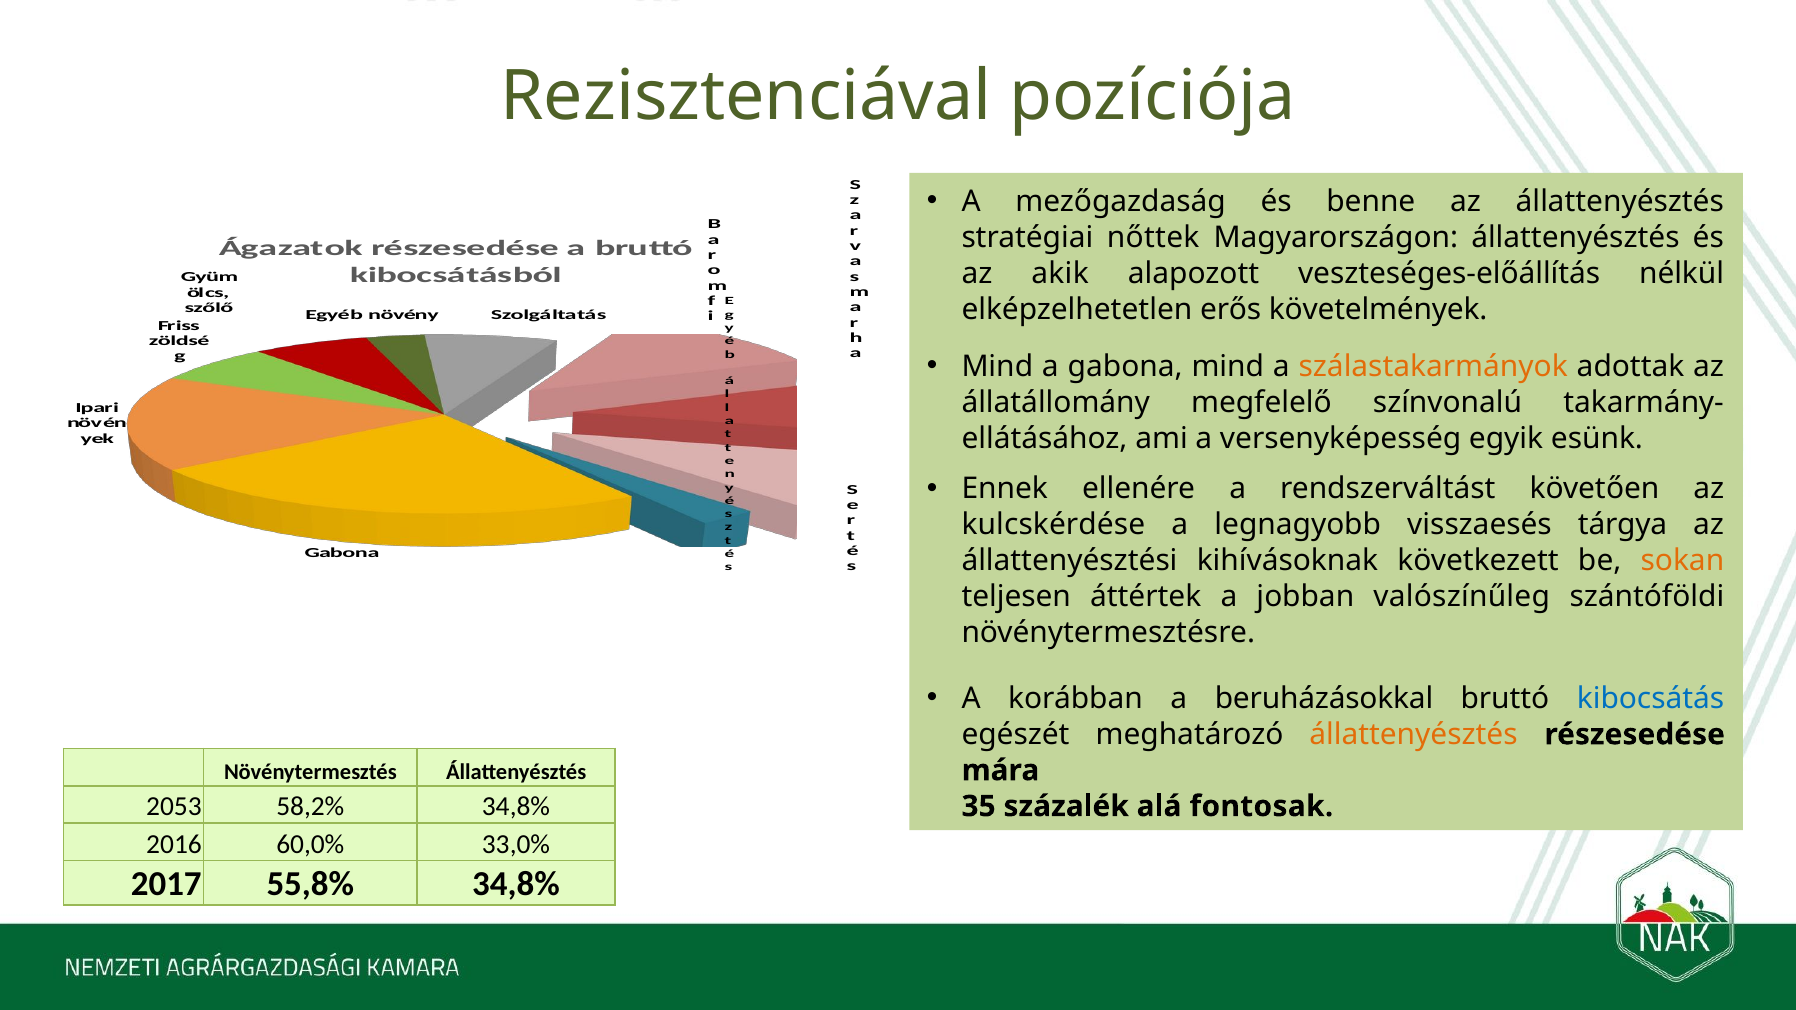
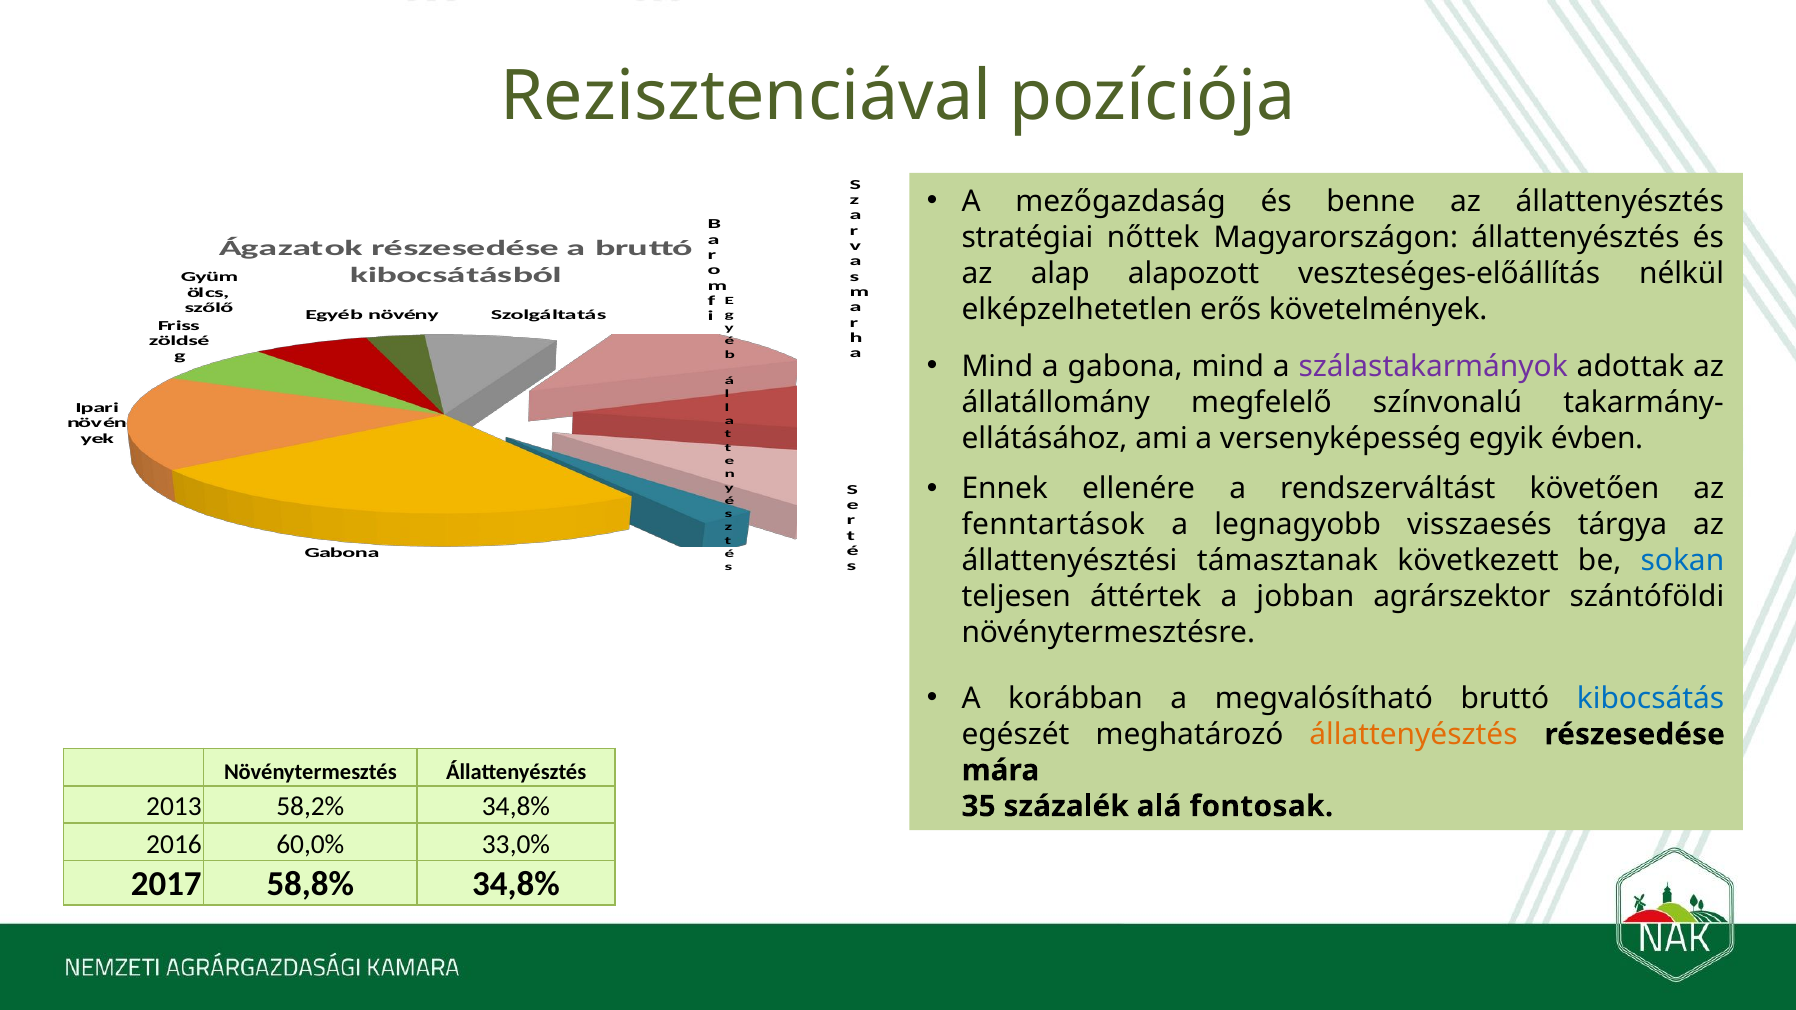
akik: akik -> alap
szálastakarmányok colour: orange -> purple
esünk: esünk -> évben
kulcskérdése: kulcskérdése -> fenntartások
kihívásoknak: kihívásoknak -> támasztanak
sokan colour: orange -> blue
valószínűleg: valószínűleg -> agrárszektor
beruházásokkal: beruházásokkal -> megvalósítható
2053: 2053 -> 2013
55,8%: 55,8% -> 58,8%
